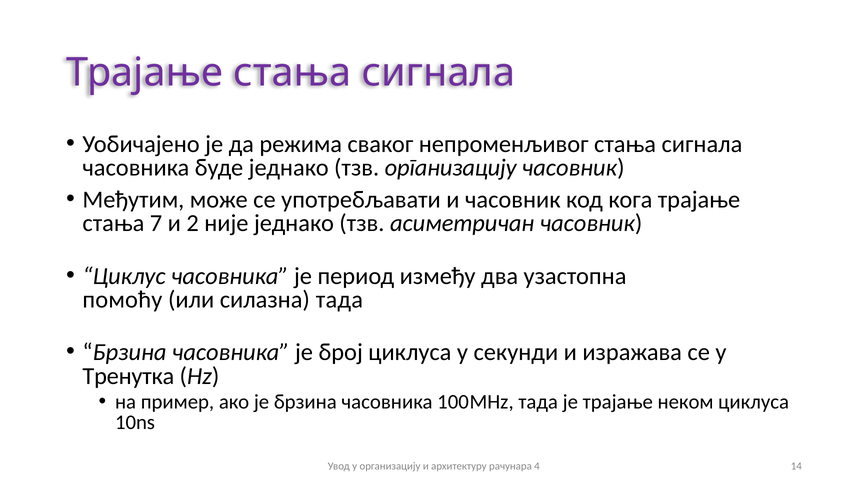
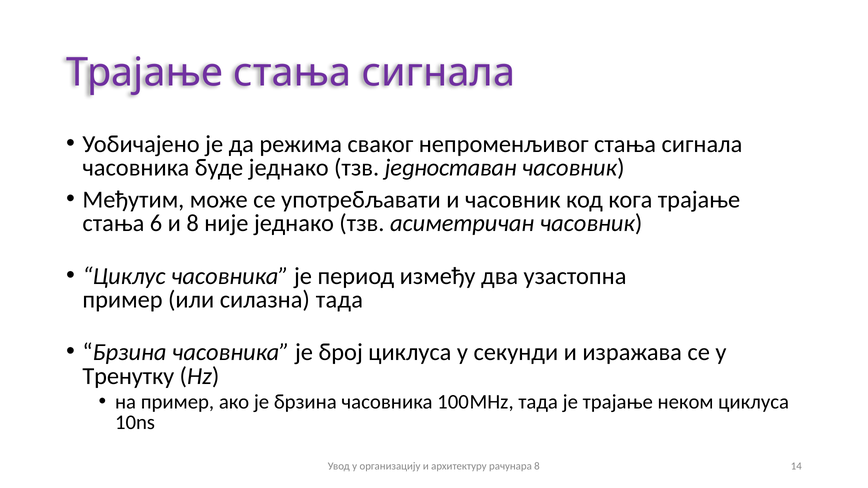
тзв организацију: организацију -> једноставан
7: 7 -> 6
и 2: 2 -> 8
помоћу at (122, 300): помоћу -> пример
Тренутка: Тренутка -> Тренутку
рачунара 4: 4 -> 8
